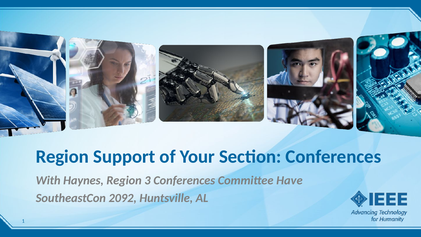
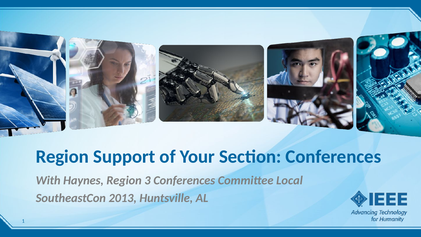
Have: Have -> Local
2092: 2092 -> 2013
